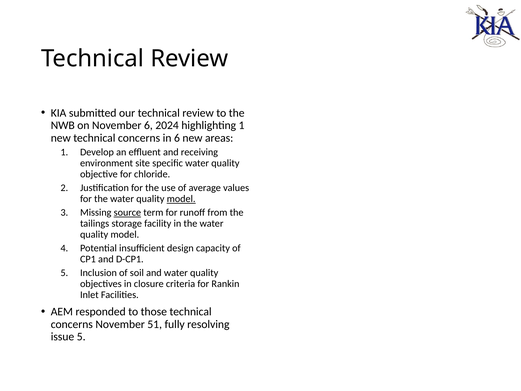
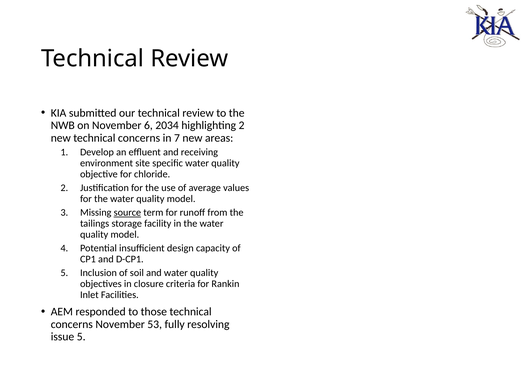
2024: 2024 -> 2034
highlighting 1: 1 -> 2
in 6: 6 -> 7
model at (181, 199) underline: present -> none
51: 51 -> 53
